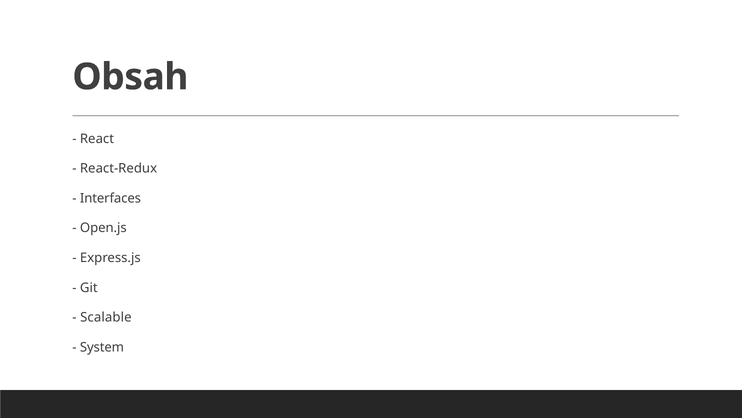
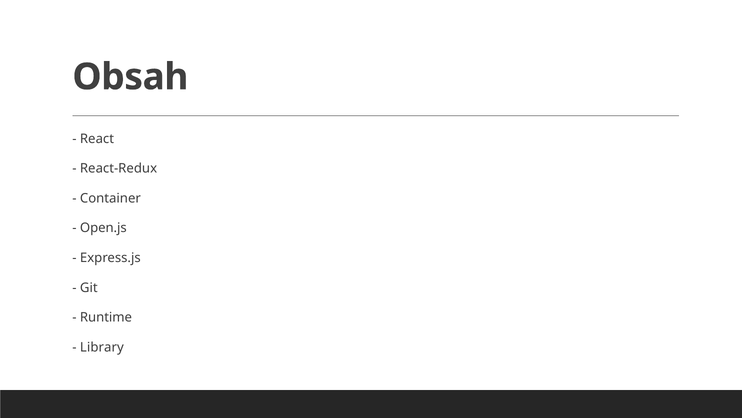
Interfaces: Interfaces -> Container
Scalable: Scalable -> Runtime
System: System -> Library
